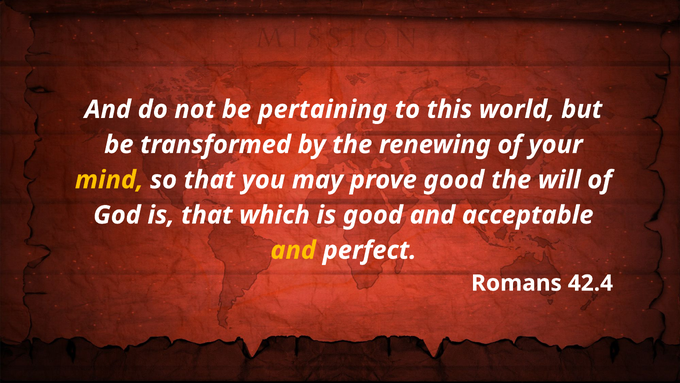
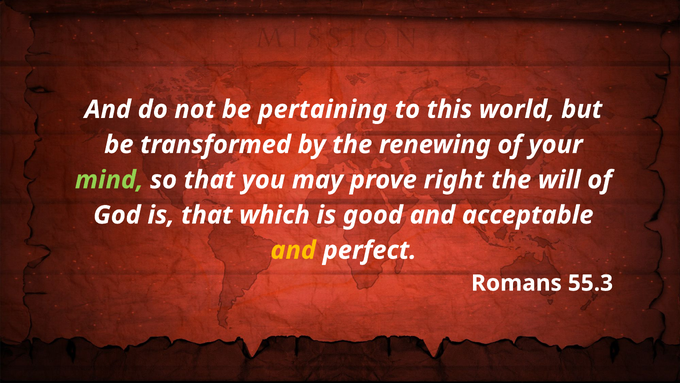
mind colour: yellow -> light green
prove good: good -> right
42.4: 42.4 -> 55.3
